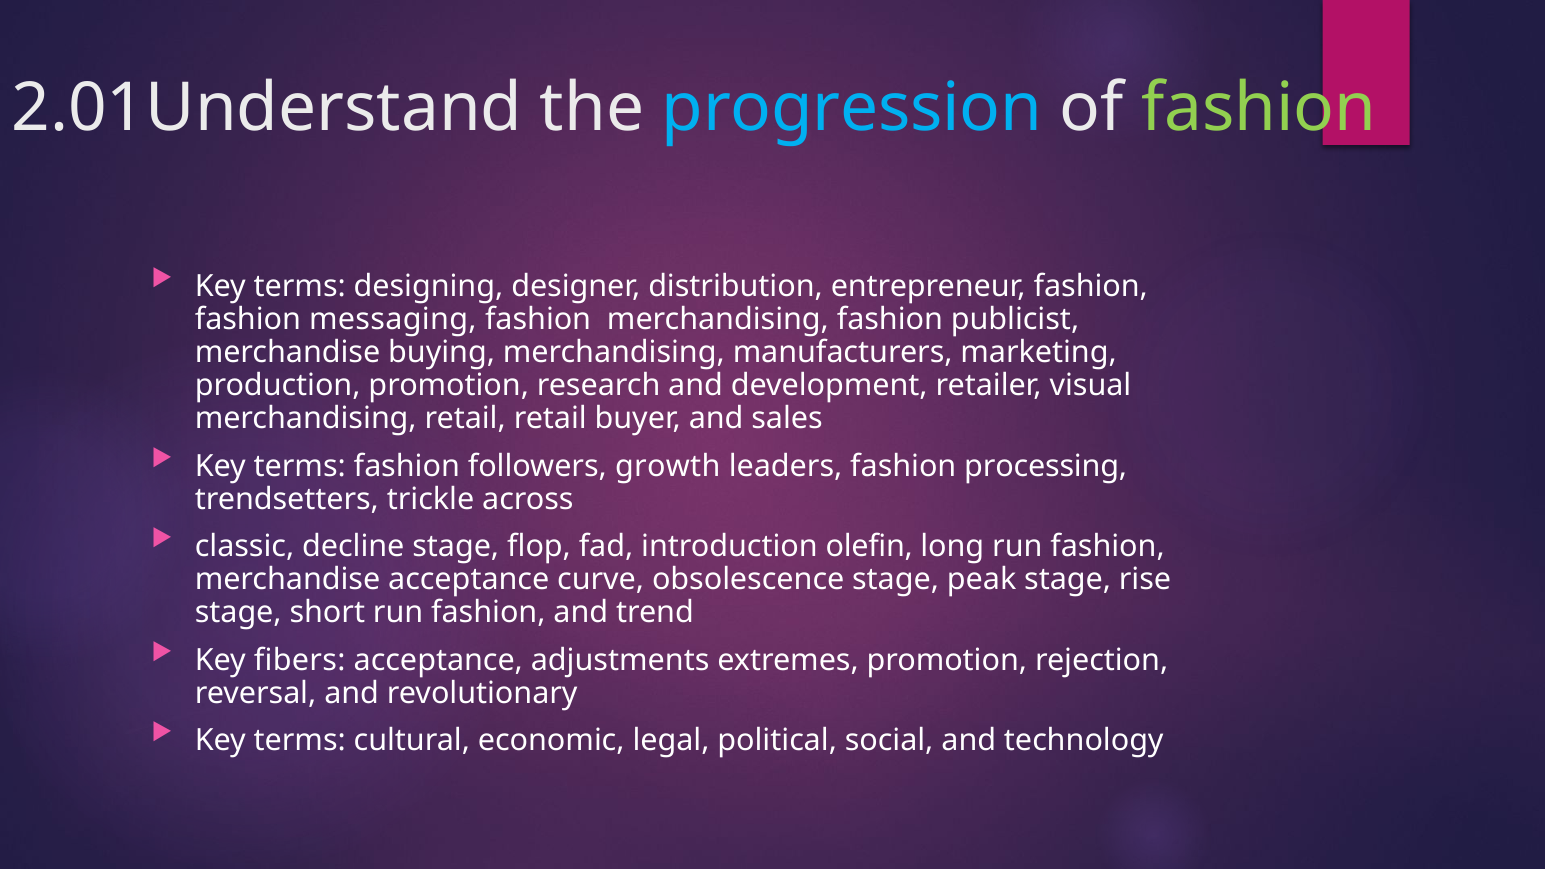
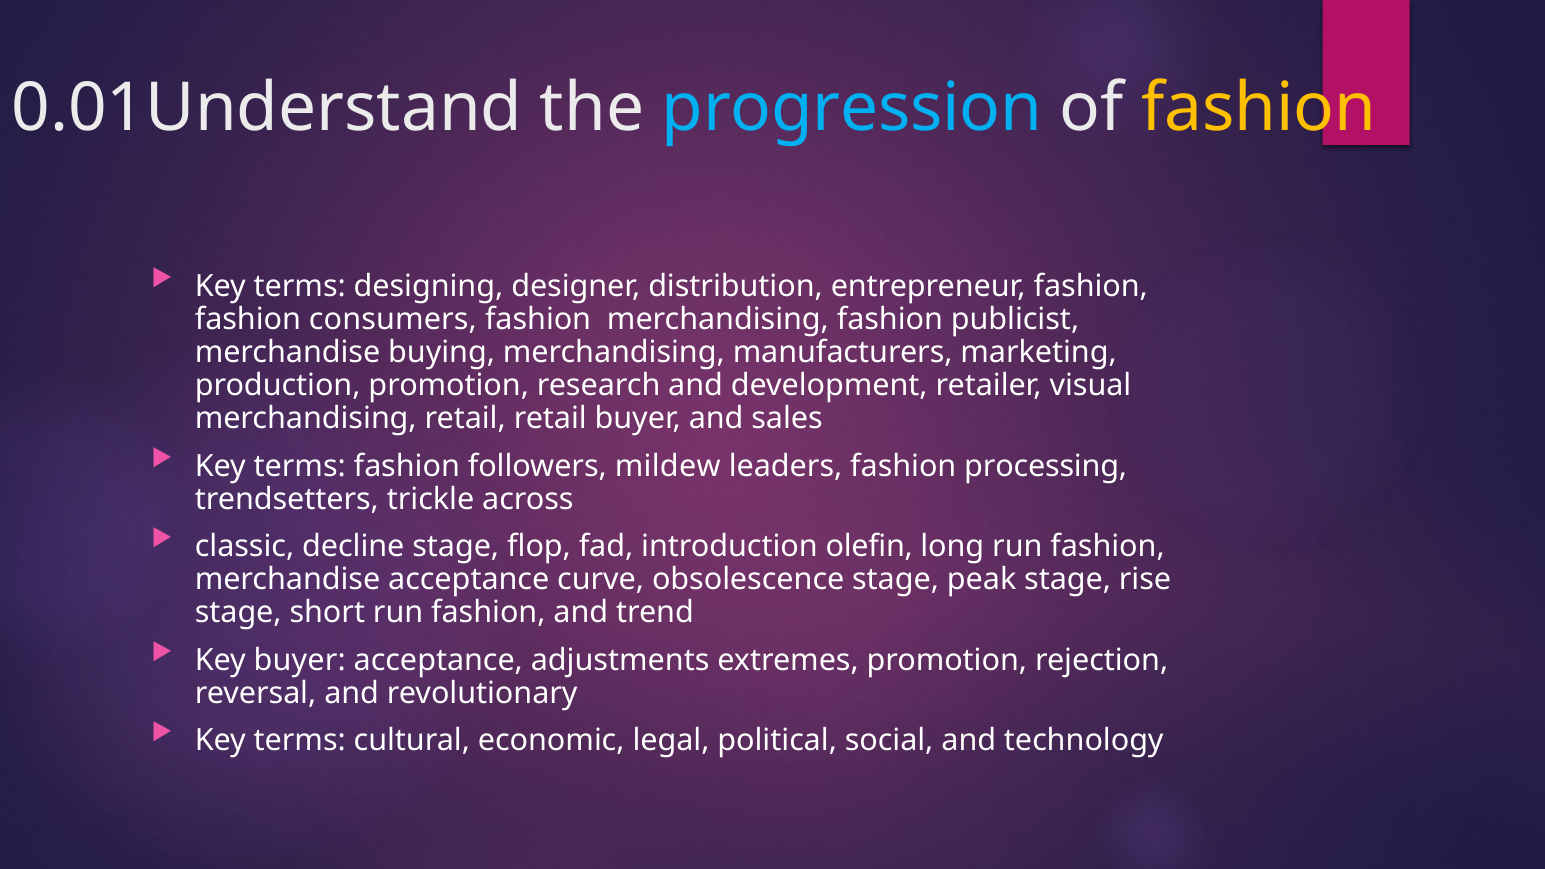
2.01Understand: 2.01Understand -> 0.01Understand
fashion at (1259, 108) colour: light green -> yellow
messaging: messaging -> consumers
growth: growth -> mildew
Key fibers: fibers -> buyer
